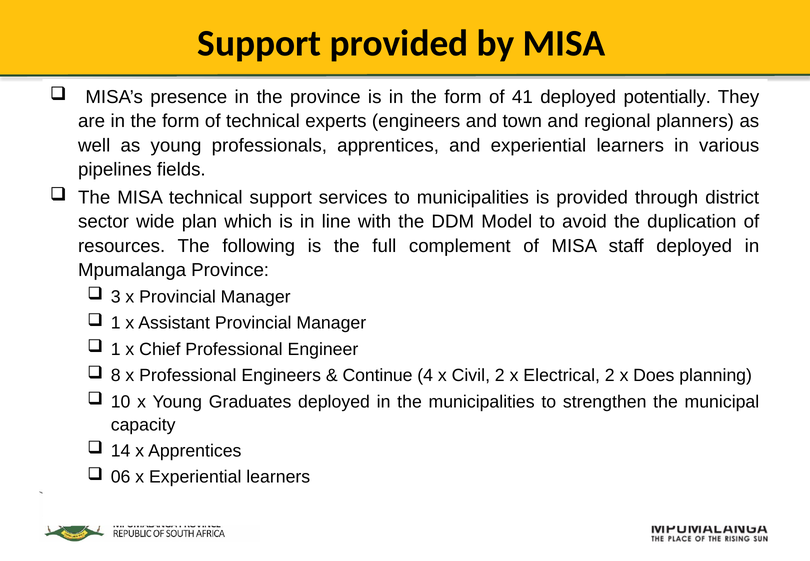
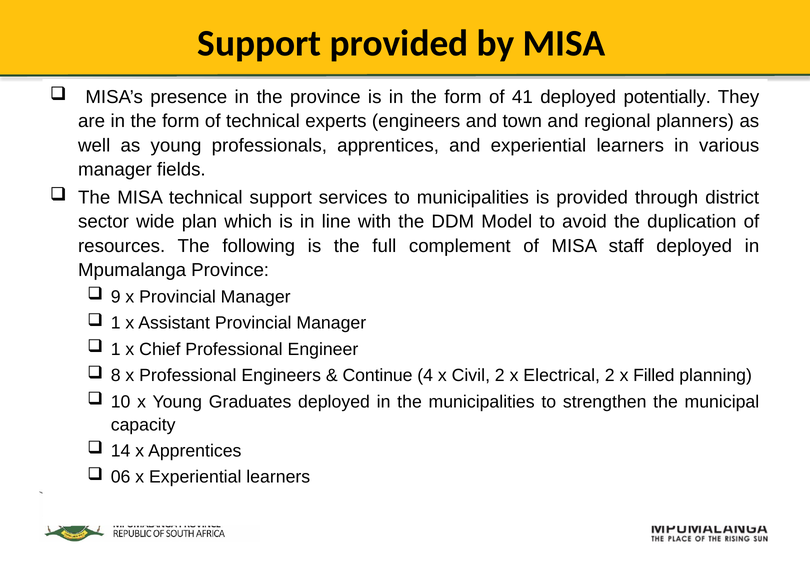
pipelines at (115, 170): pipelines -> manager
3: 3 -> 9
Does: Does -> Filled
